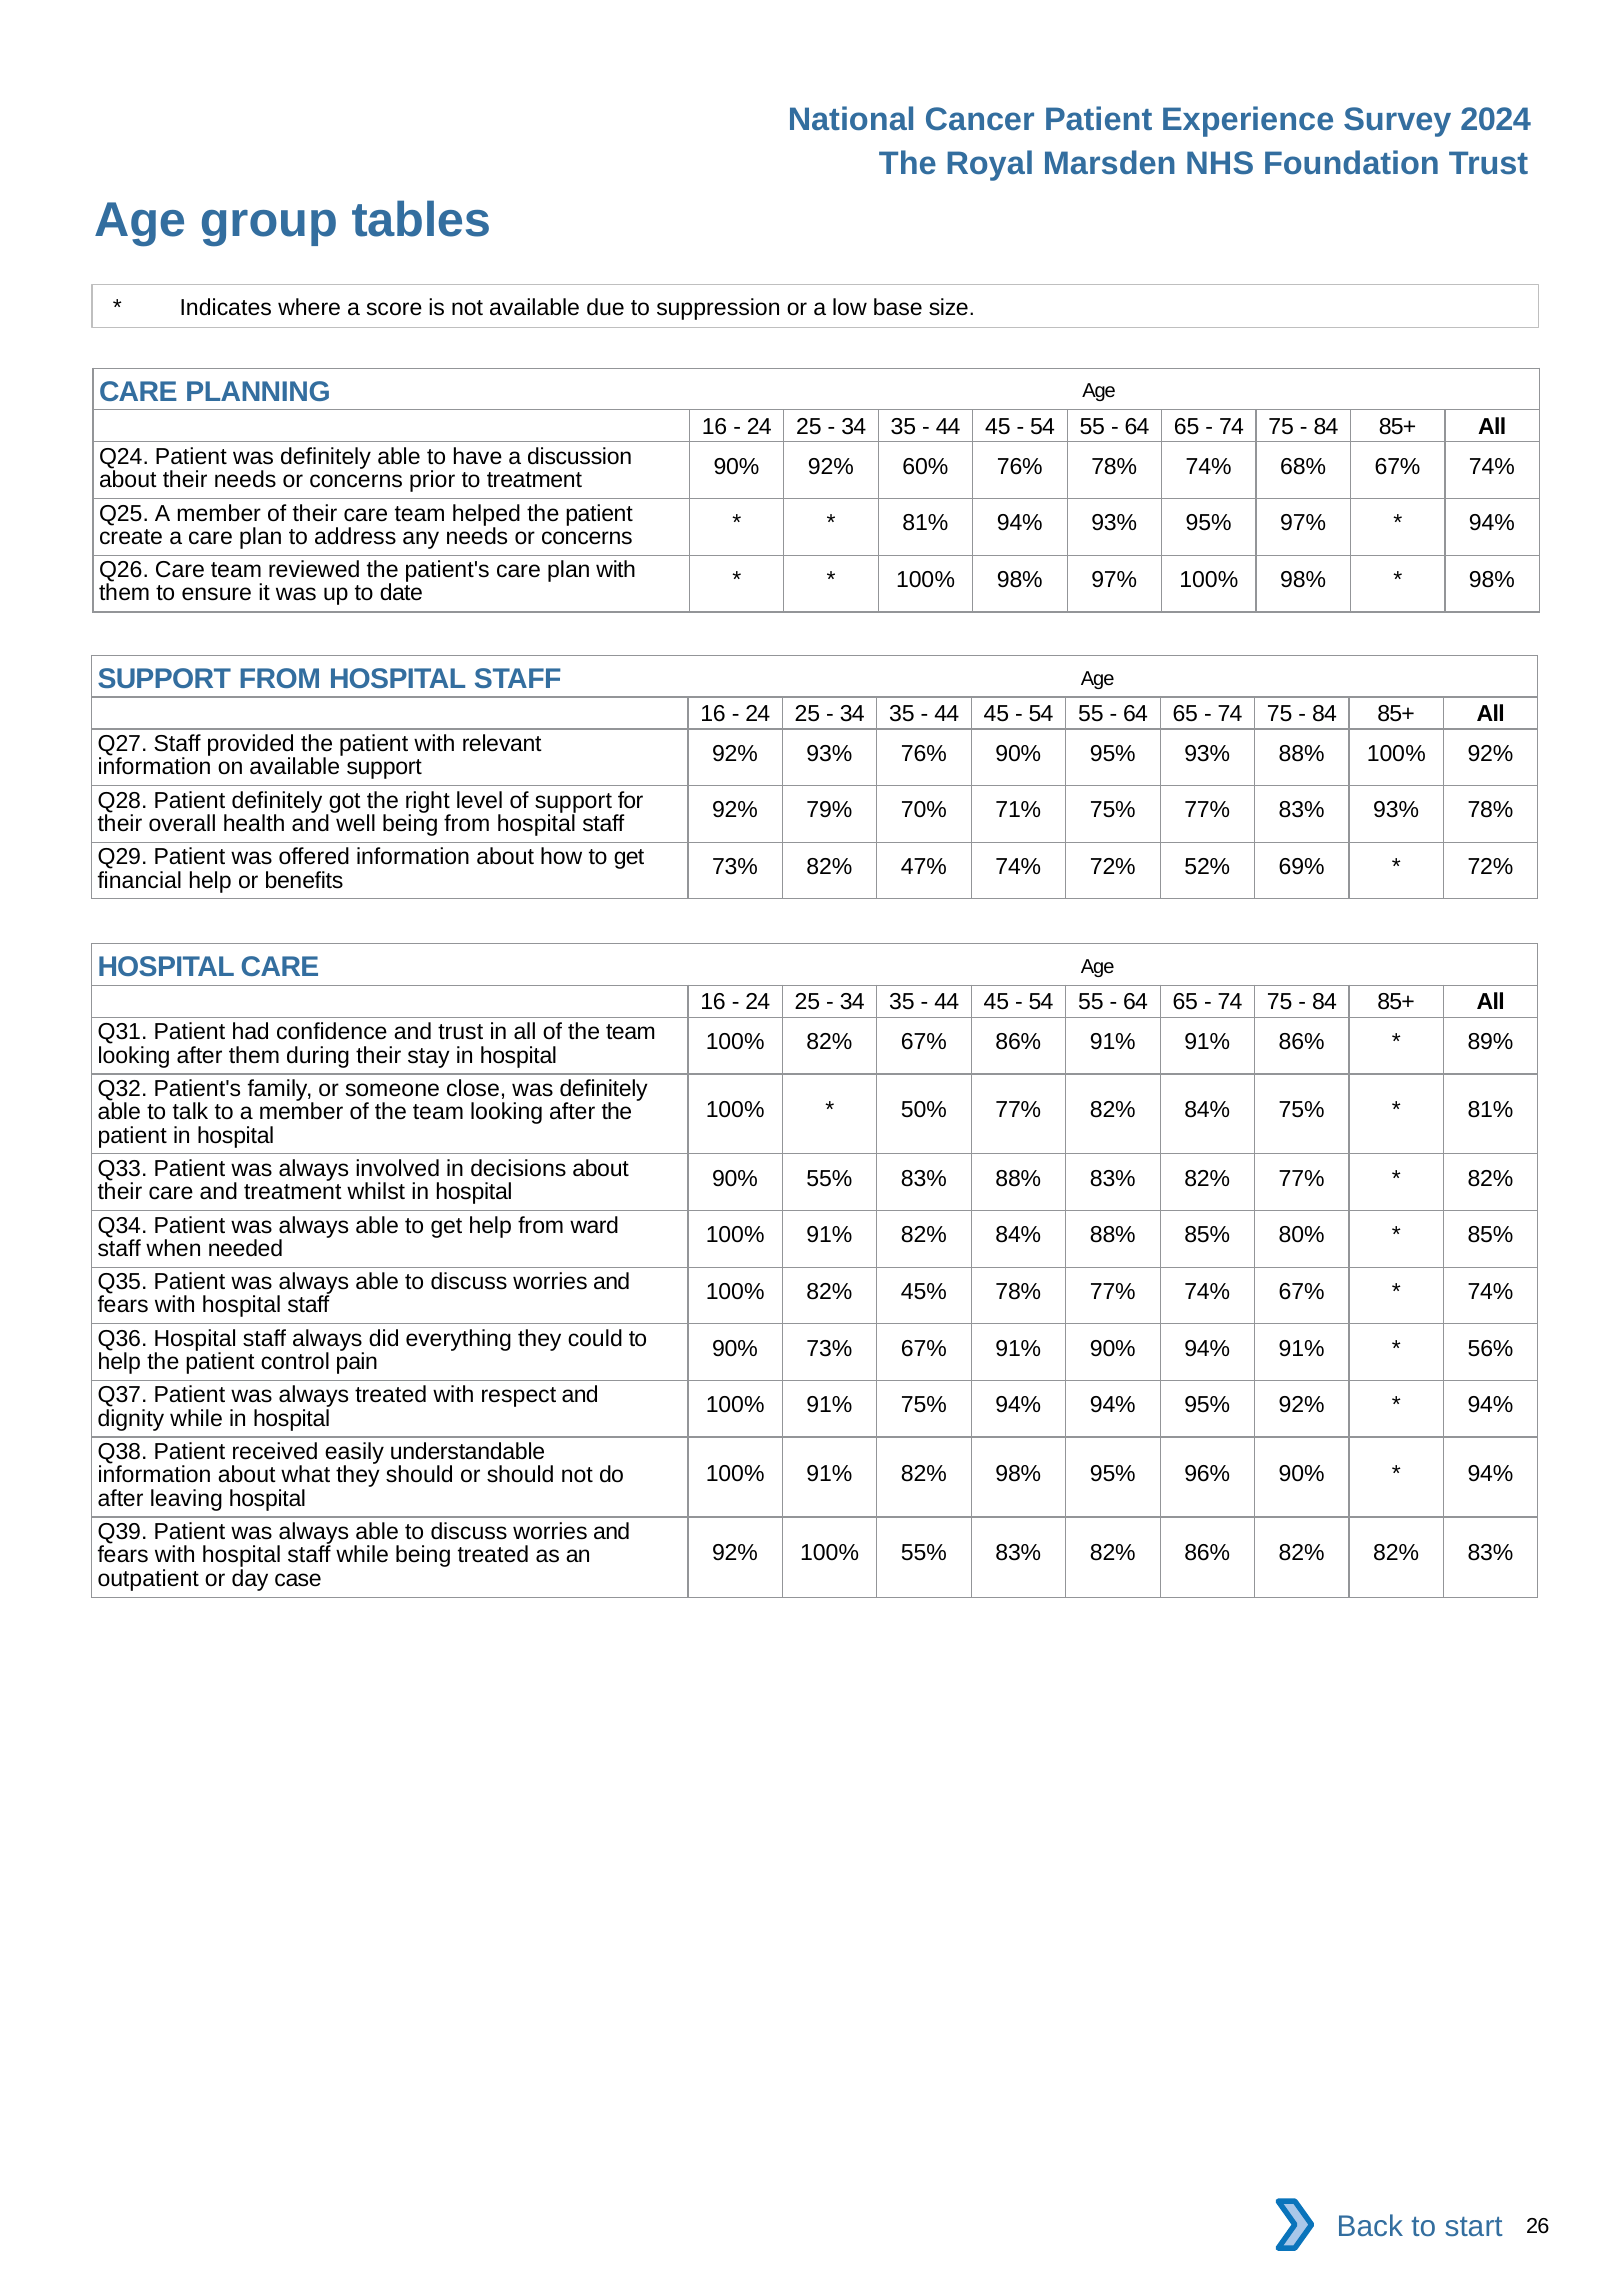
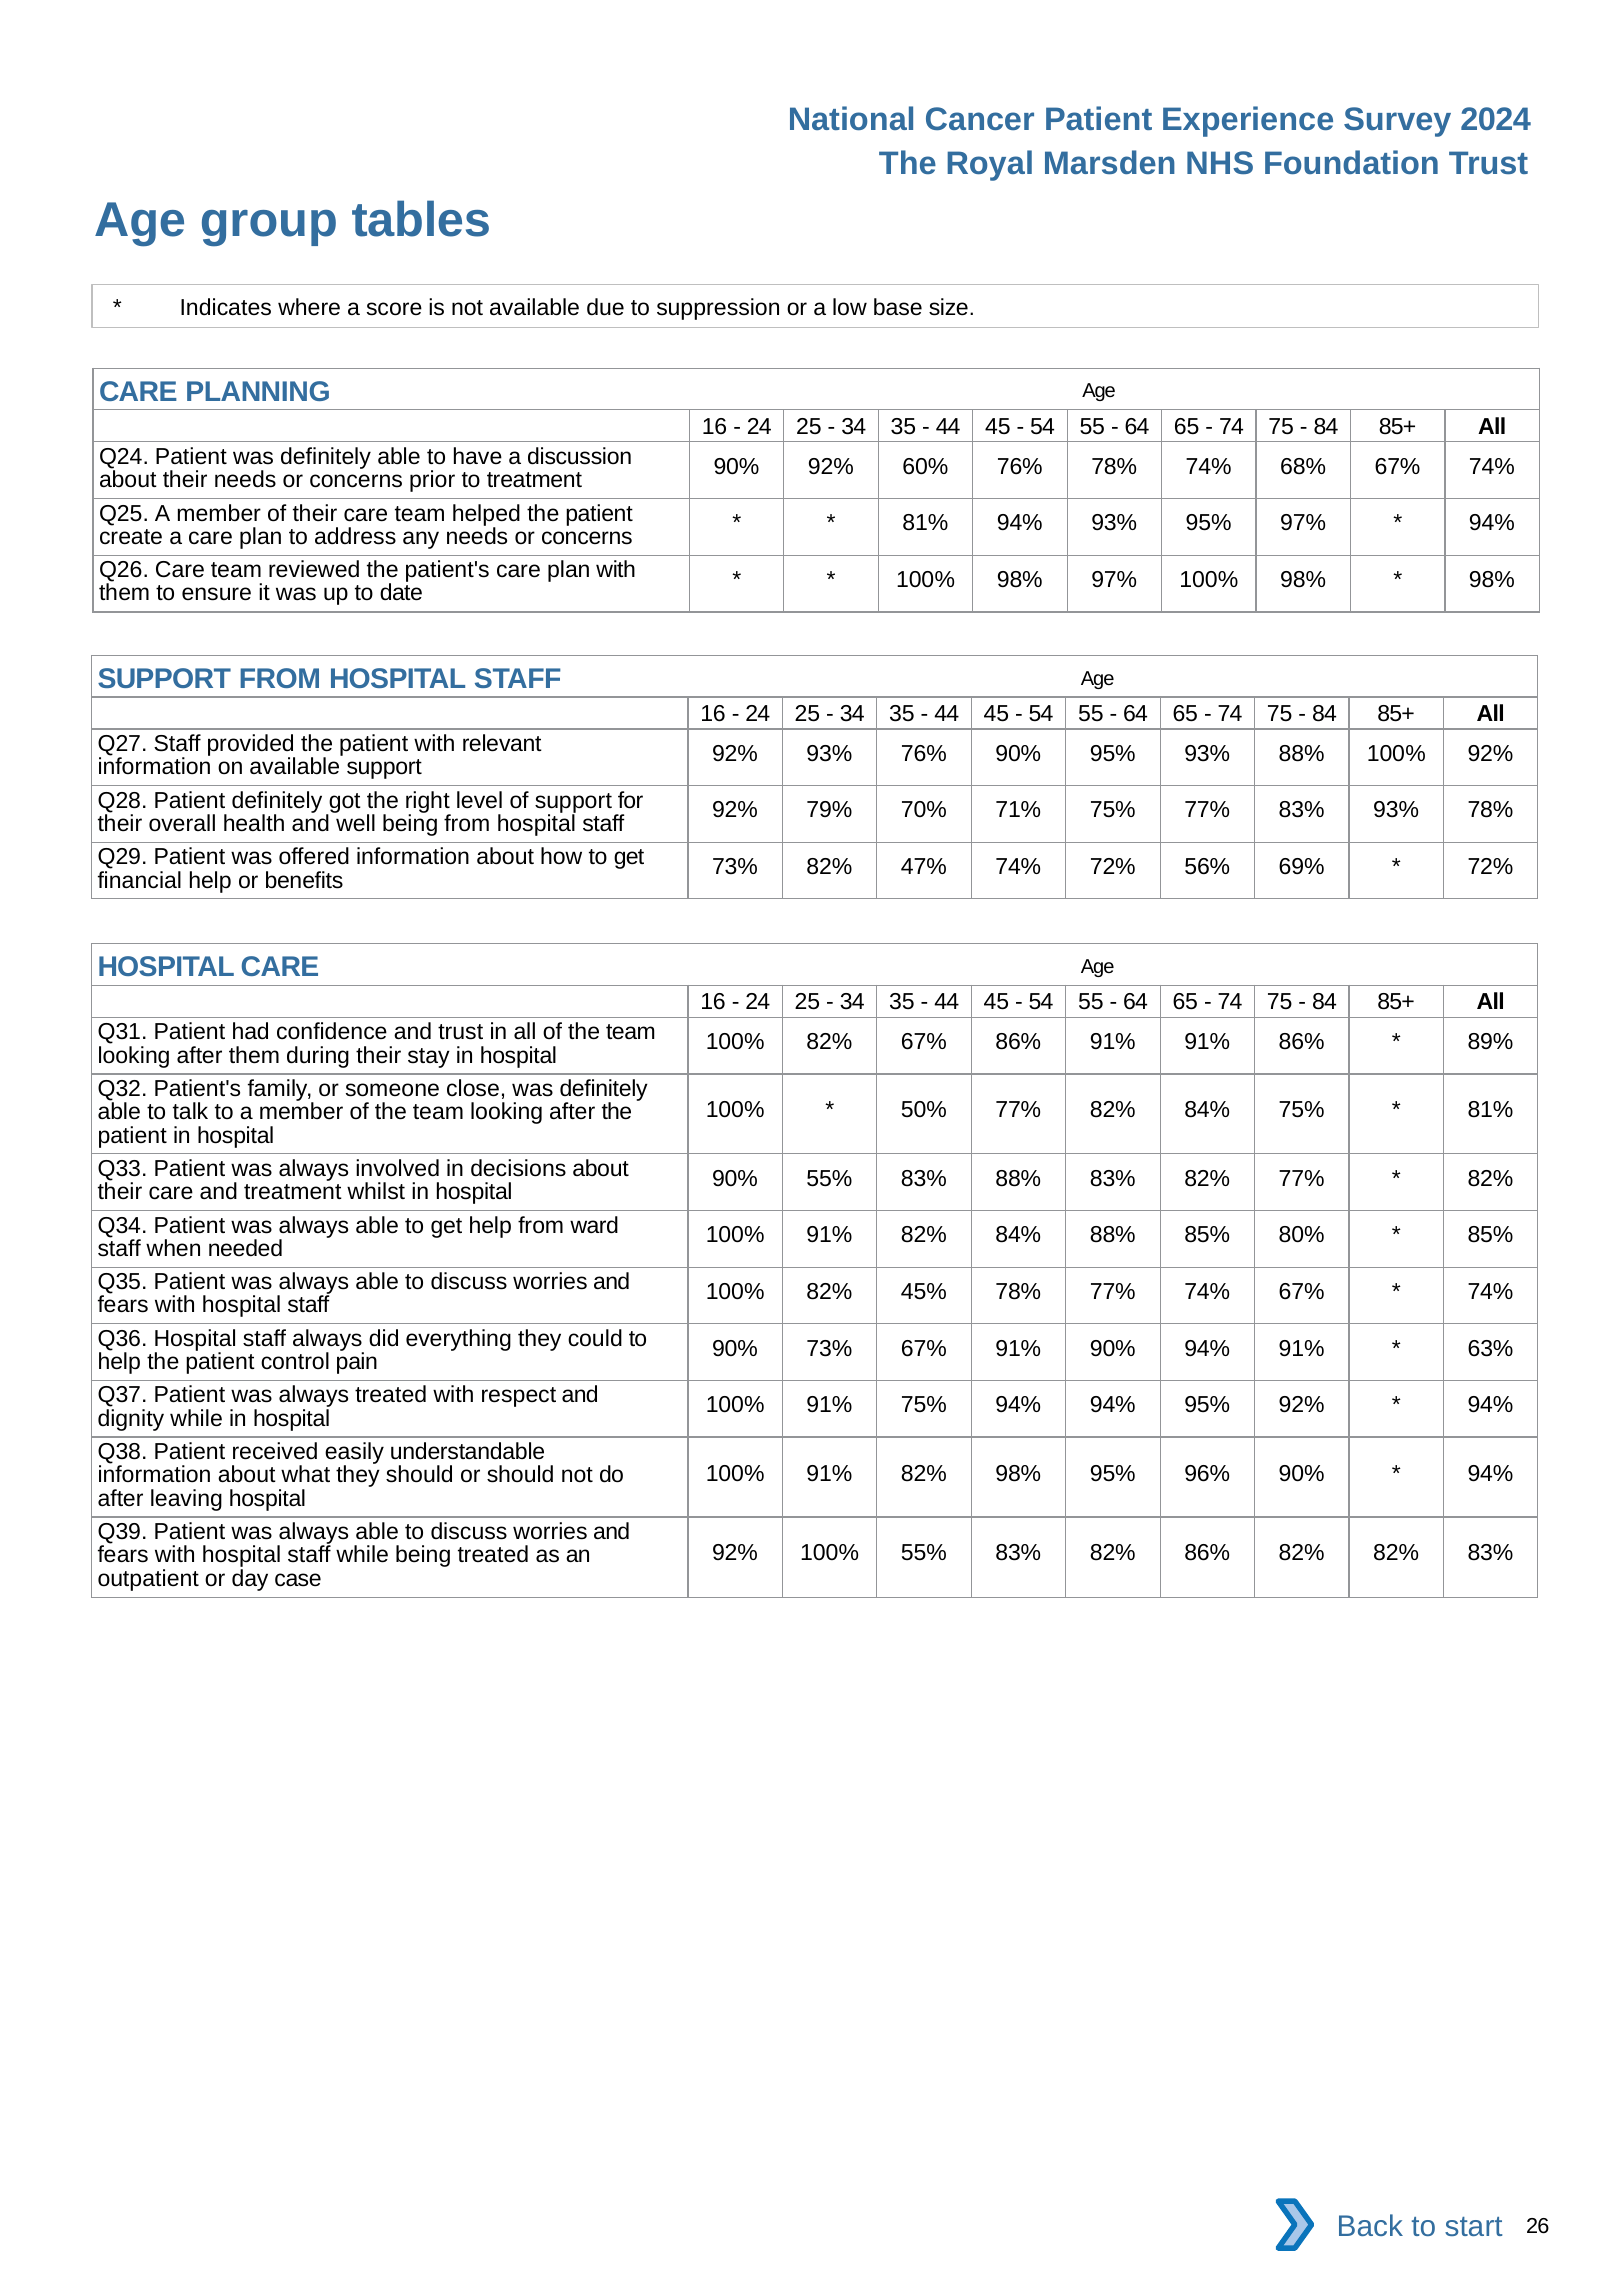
52%: 52% -> 56%
56%: 56% -> 63%
